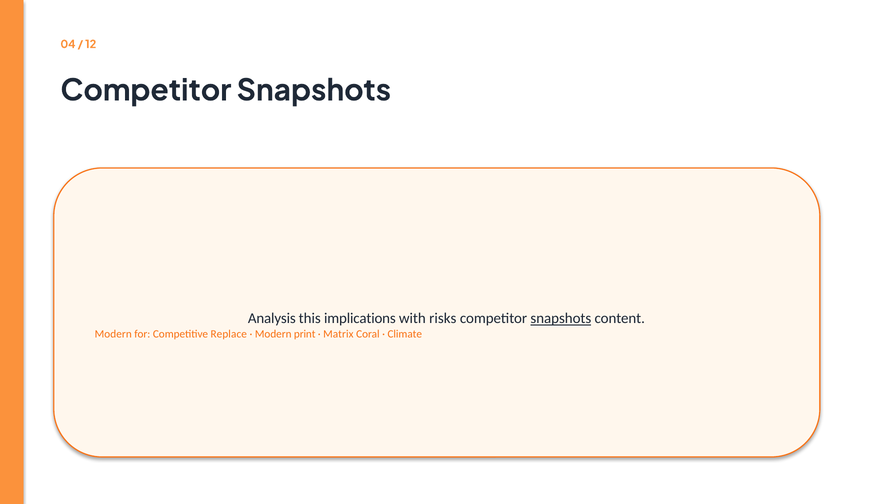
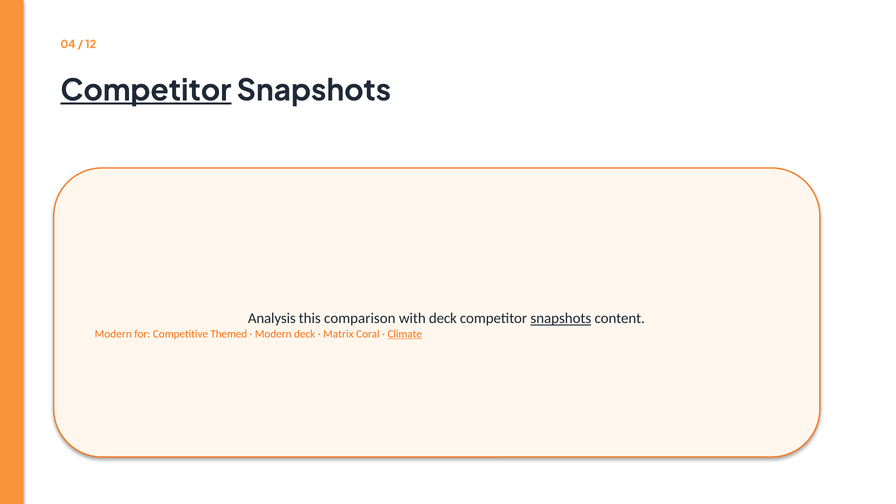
Competitor at (146, 91) underline: none -> present
implications: implications -> comparison
with risks: risks -> deck
Replace: Replace -> Themed
Modern print: print -> deck
Climate underline: none -> present
